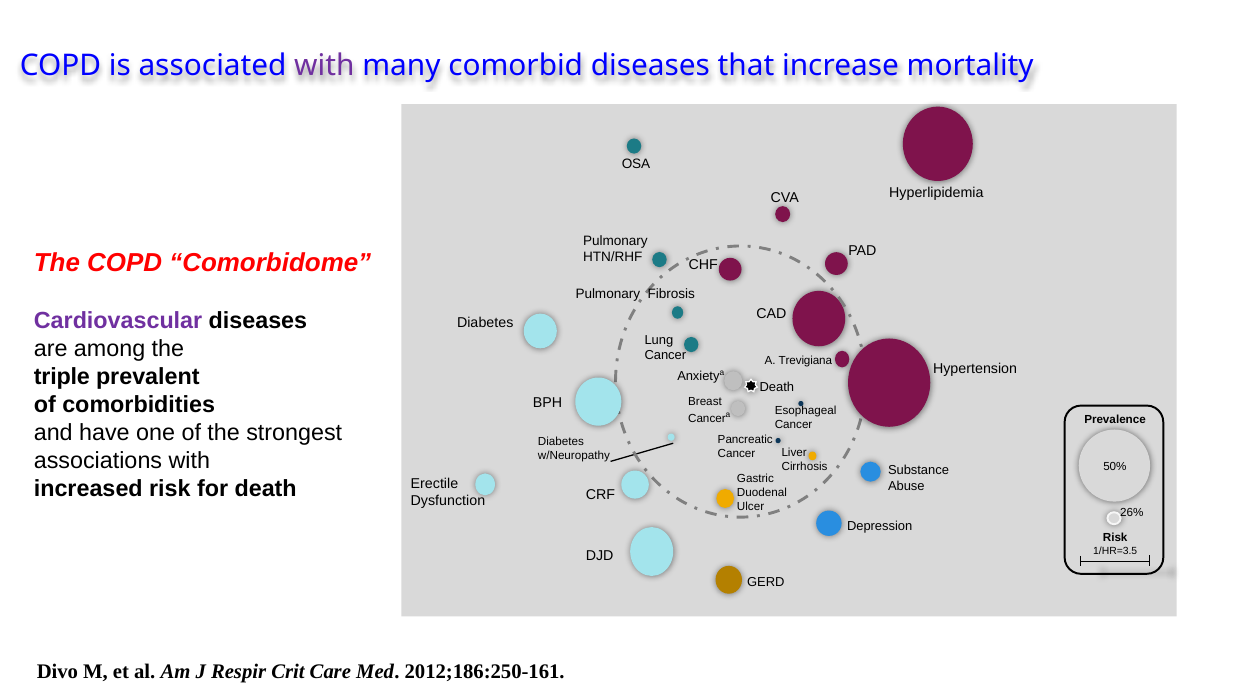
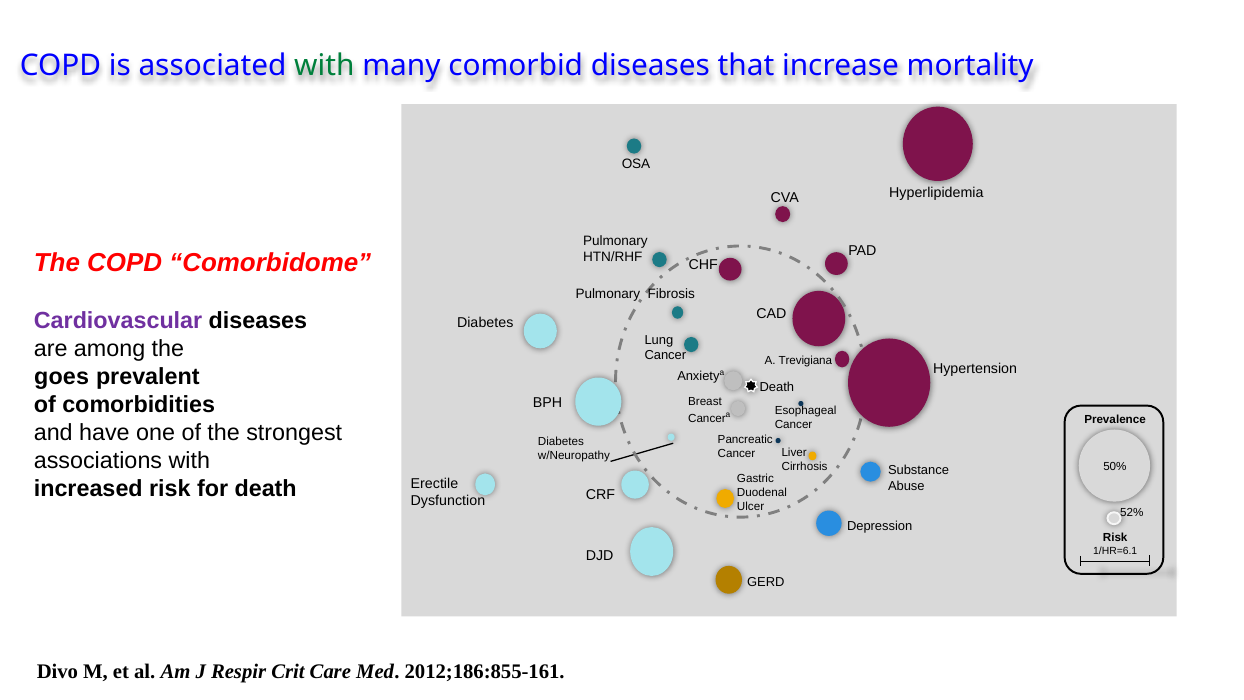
with at (324, 65) colour: purple -> green
triple: triple -> goes
26%: 26% -> 52%
1/HR=3.5: 1/HR=3.5 -> 1/HR=6.1
2012;186:250-161: 2012;186:250-161 -> 2012;186:855-161
